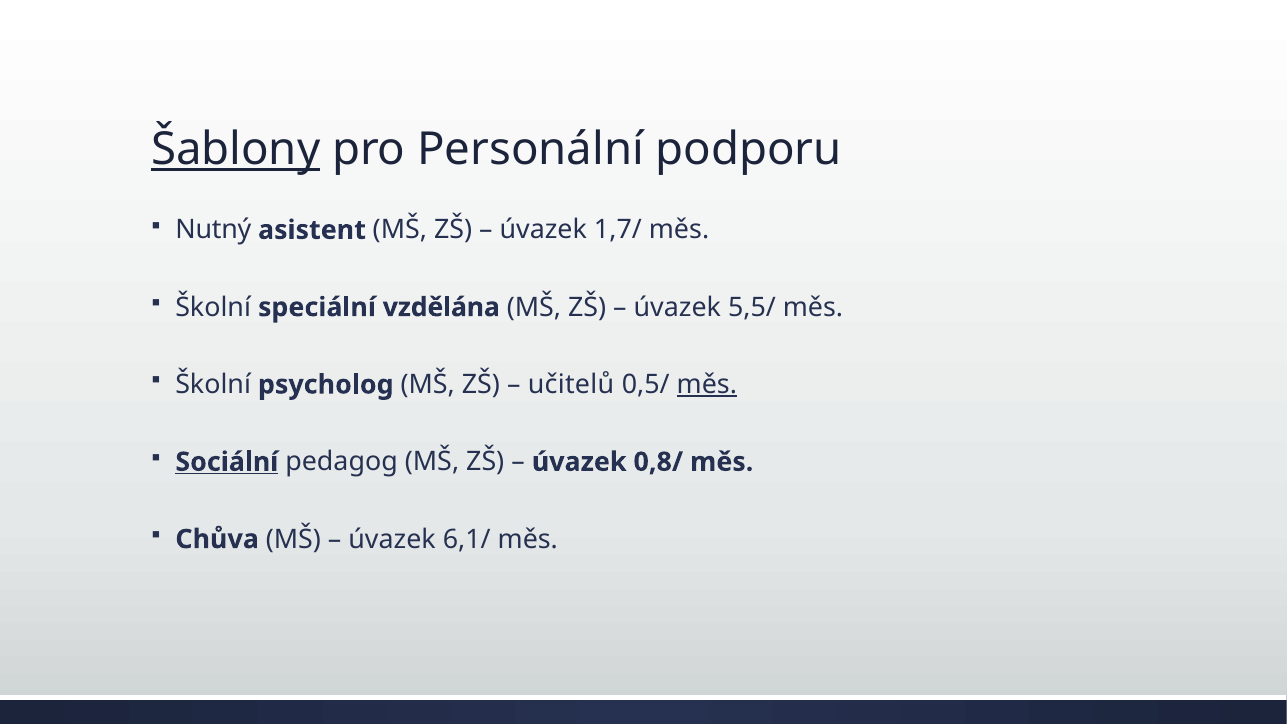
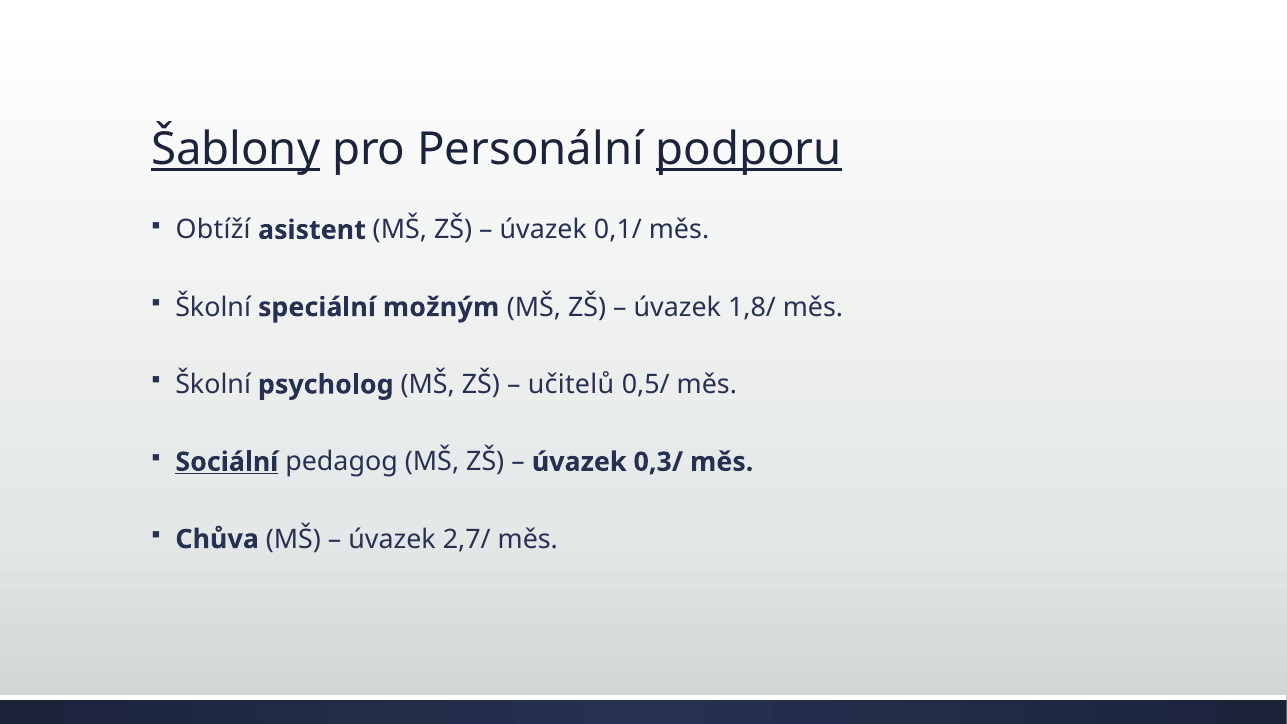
podporu underline: none -> present
Nutný: Nutný -> Obtíží
1,7/: 1,7/ -> 0,1/
vzdělána: vzdělána -> možným
5,5/: 5,5/ -> 1,8/
měs at (707, 385) underline: present -> none
0,8/: 0,8/ -> 0,3/
6,1/: 6,1/ -> 2,7/
